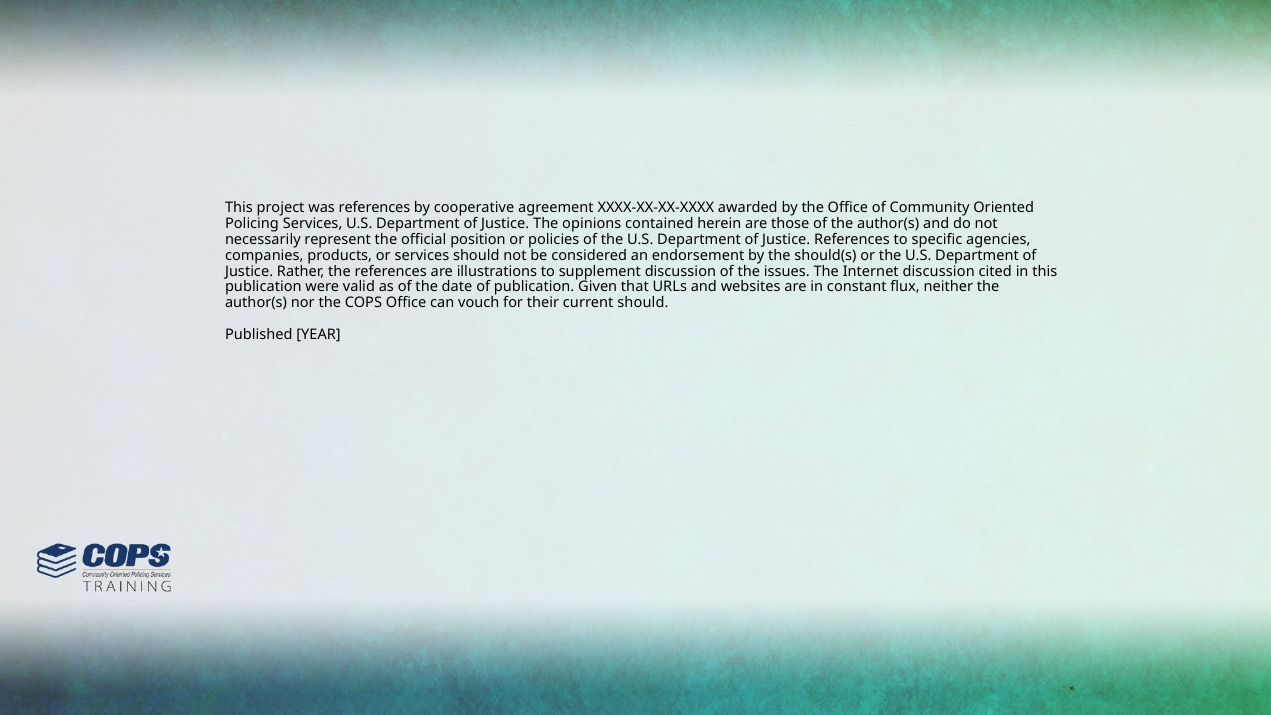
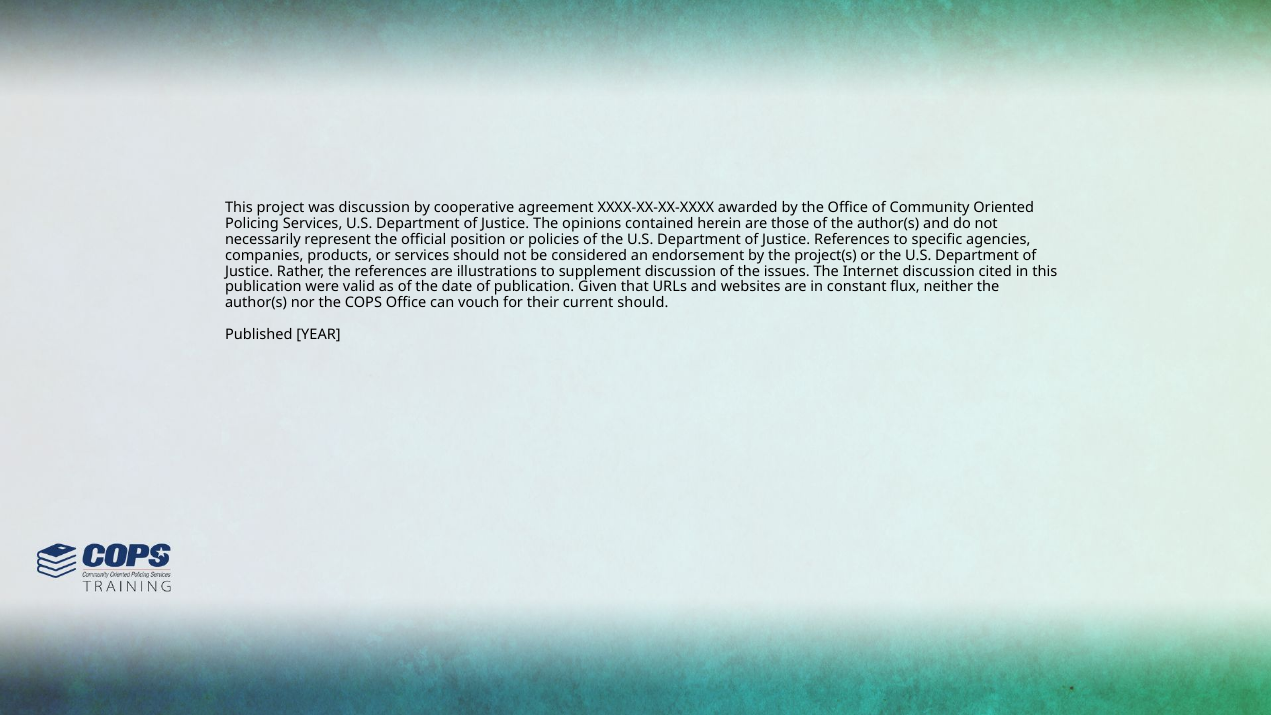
was references: references -> discussion
should(s: should(s -> project(s
